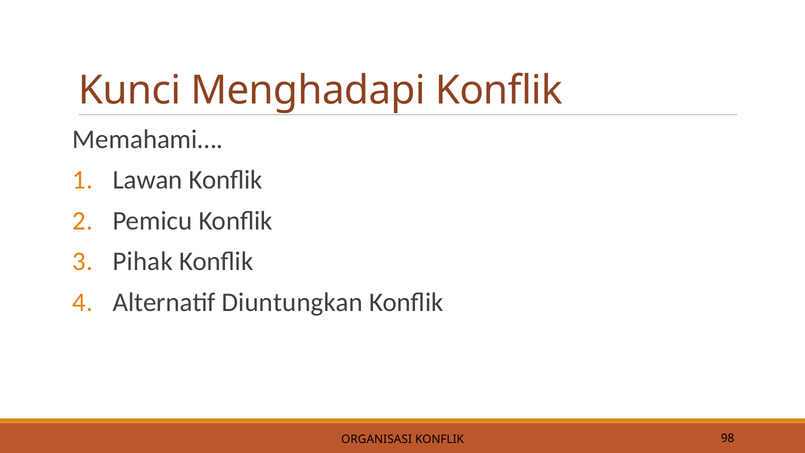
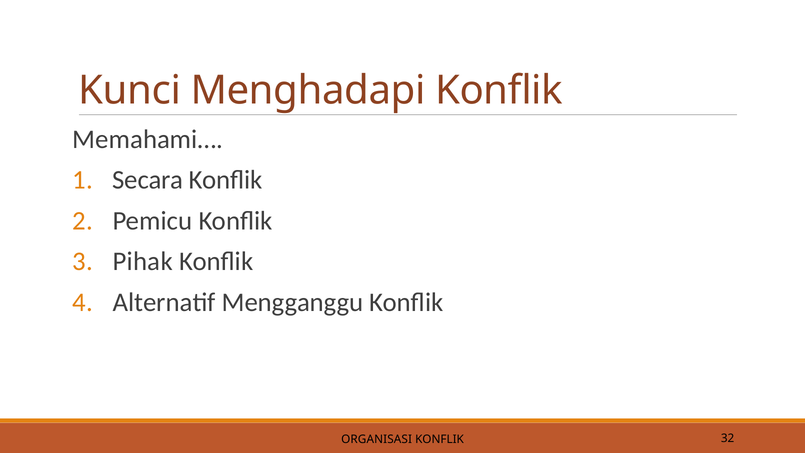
Lawan: Lawan -> Secara
Diuntungkan: Diuntungkan -> Mengganggu
98: 98 -> 32
